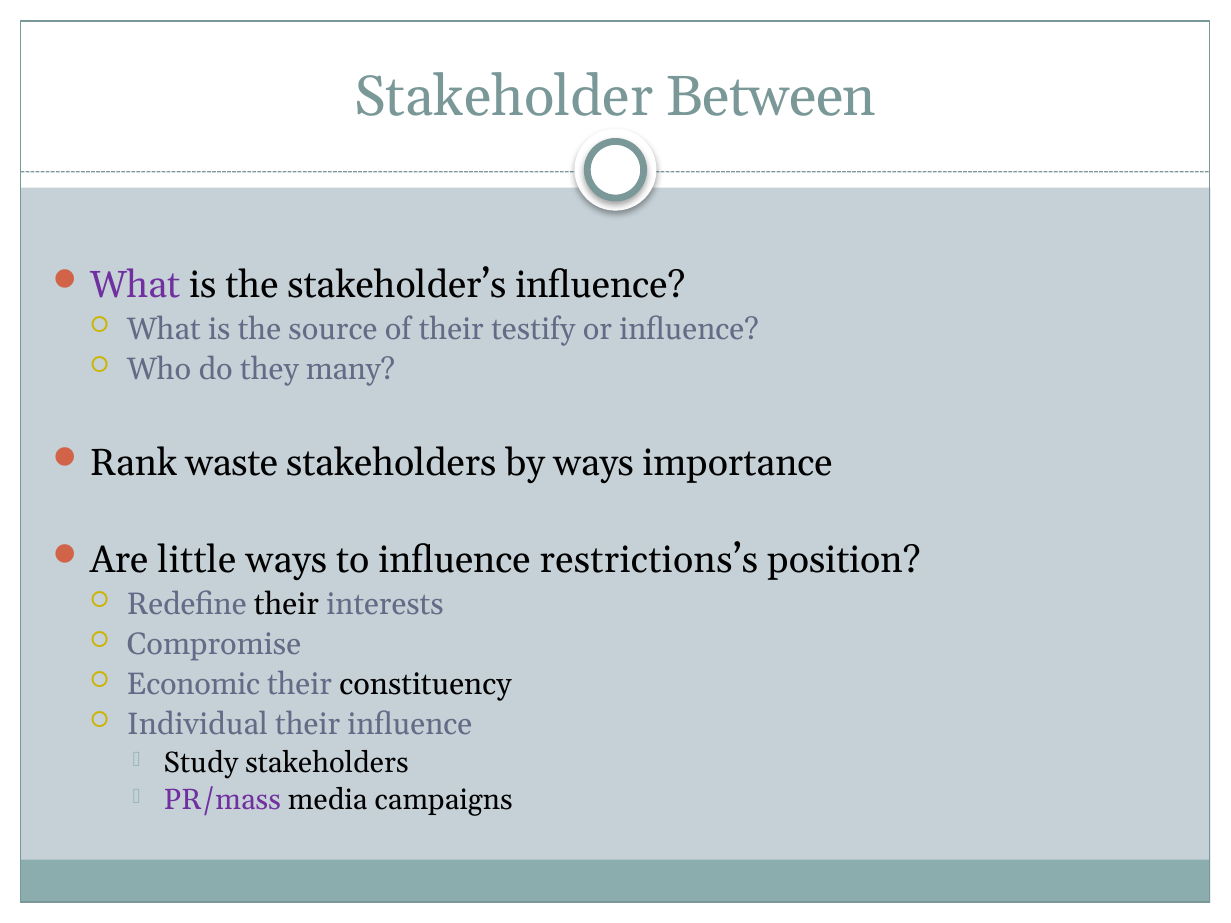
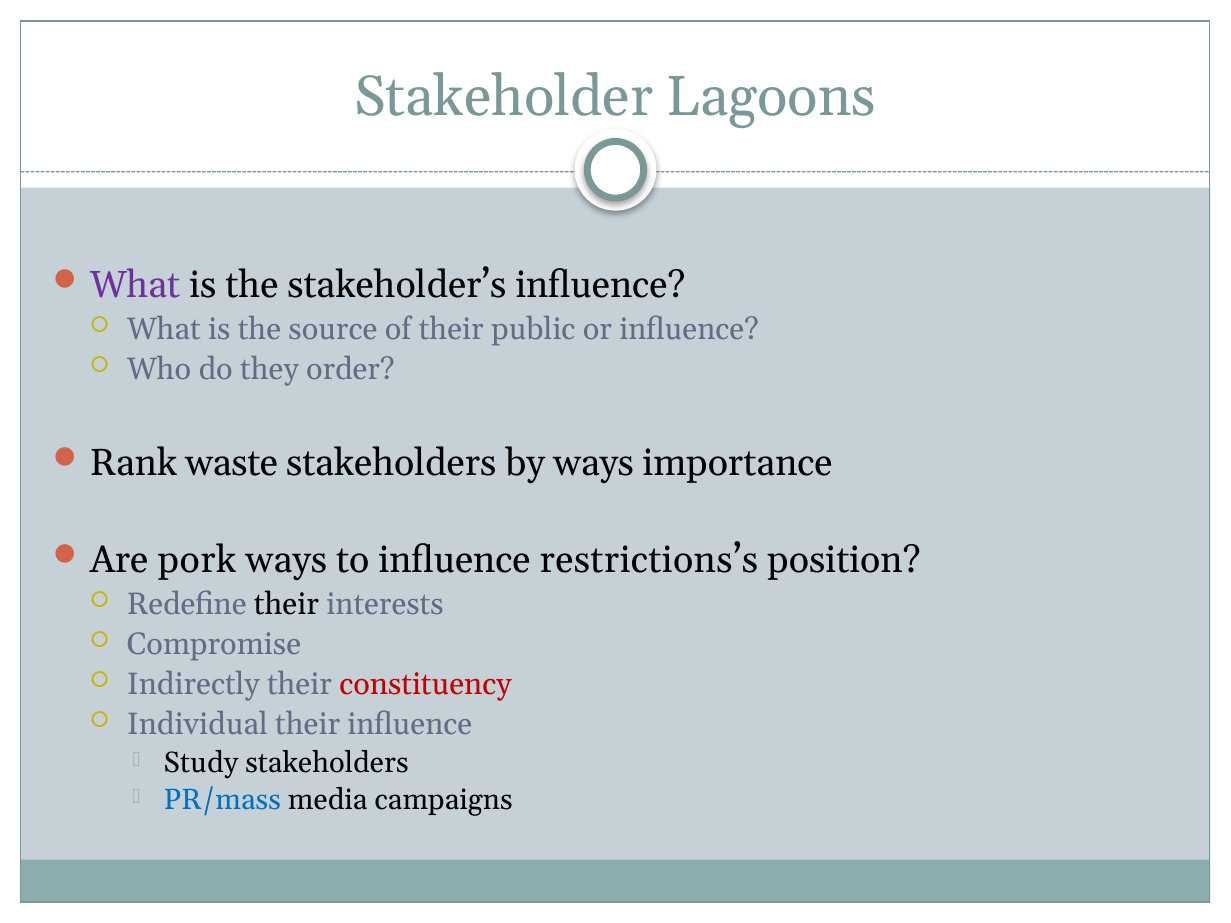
Between: Between -> Lagoons
testify: testify -> public
many: many -> order
little: little -> pork
Economic: Economic -> Indirectly
constituency colour: black -> red
PR/mass colour: purple -> blue
